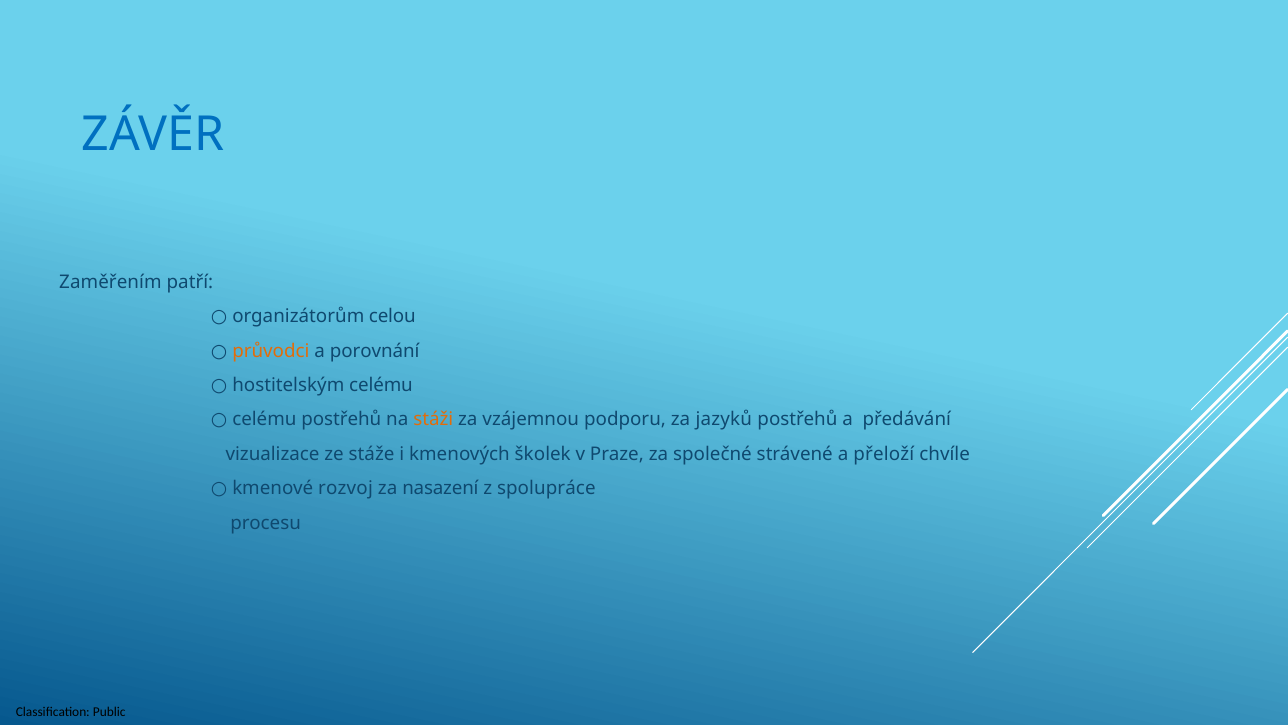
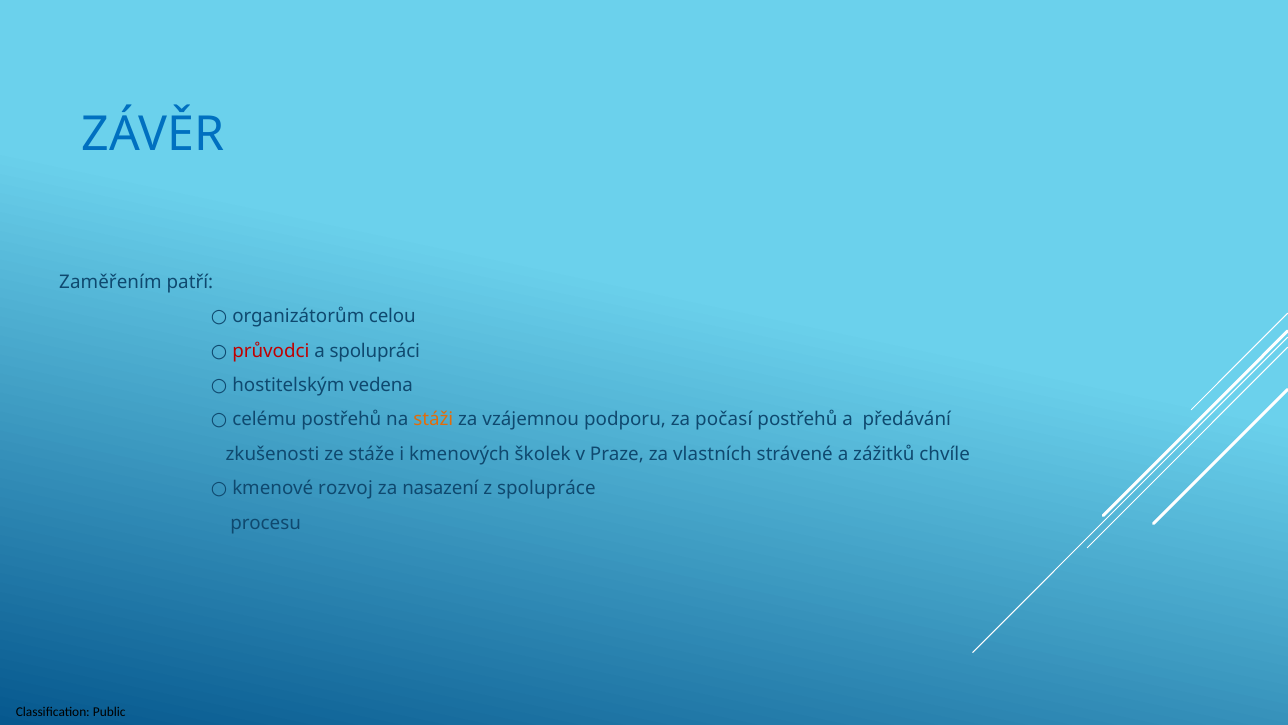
průvodci colour: orange -> red
porovnání: porovnání -> spolupráci
hostitelským celému: celému -> vedena
jazyků: jazyků -> počasí
vizualizace: vizualizace -> zkušenosti
společné: společné -> vlastních
přeloží: přeloží -> zážitků
